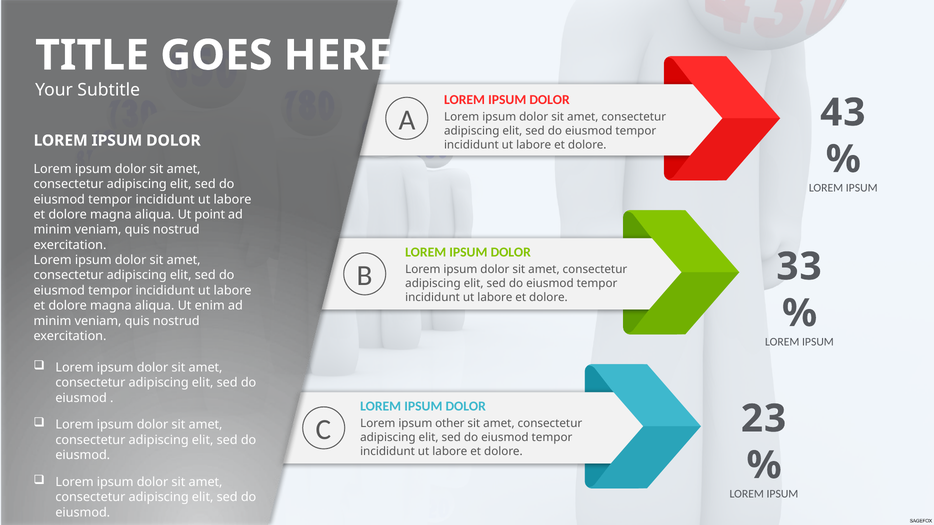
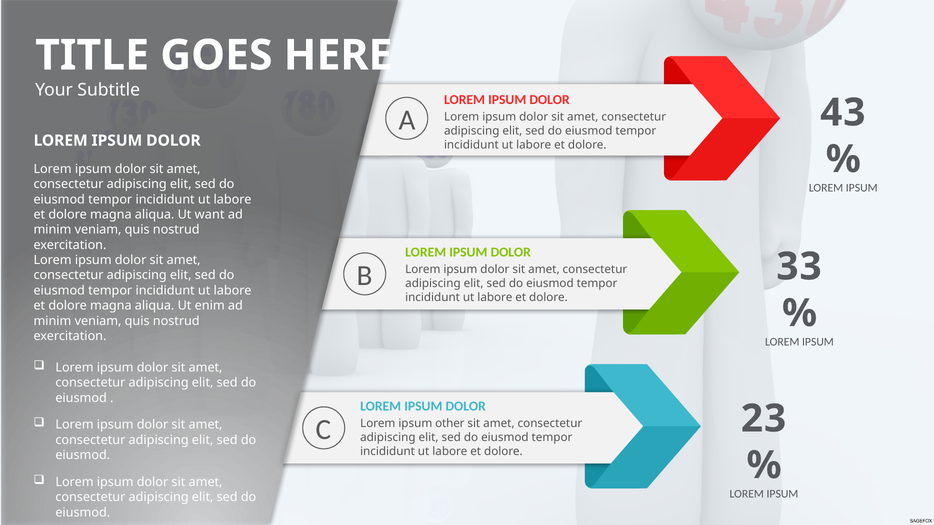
point: point -> want
